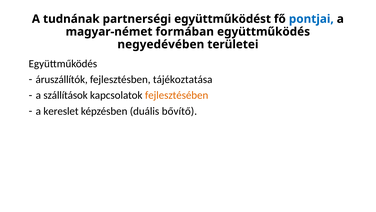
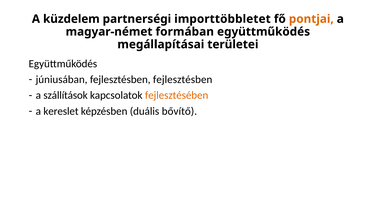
tudnának: tudnának -> küzdelem
együttműködést: együttműködést -> importtöbbletet
pontjai colour: blue -> orange
negyedévében: negyedévében -> megállapításai
áruszállítók: áruszállítók -> júniusában
fejlesztésben tájékoztatása: tájékoztatása -> fejlesztésben
